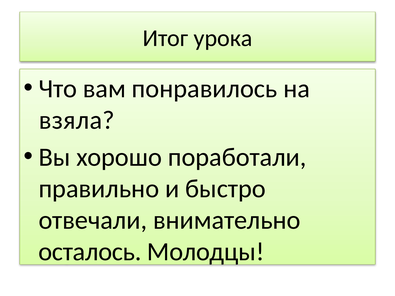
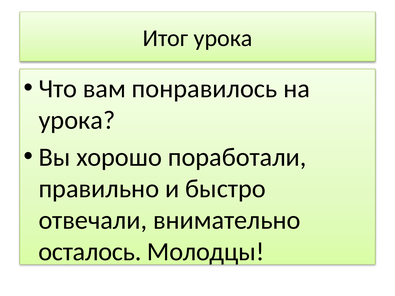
взяла at (77, 120): взяла -> урока
